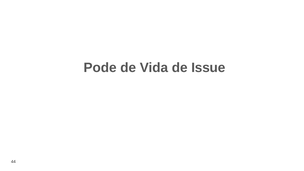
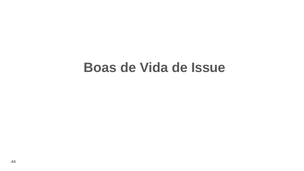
Pode: Pode -> Boas
